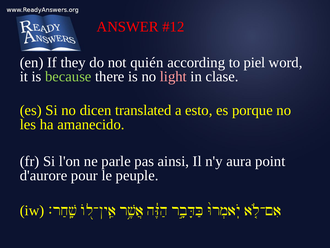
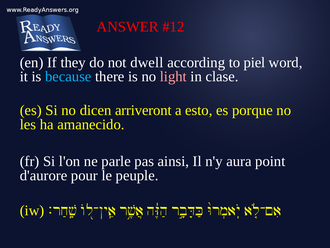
quién: quién -> dwell
because colour: light green -> light blue
translated: translated -> arriveront
